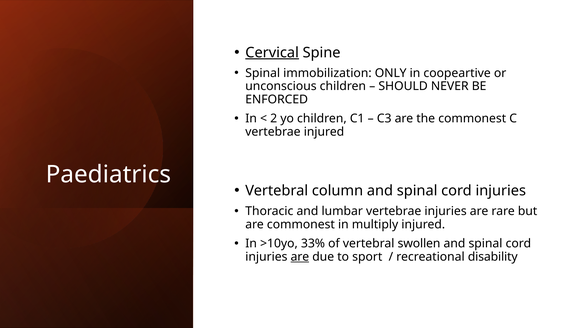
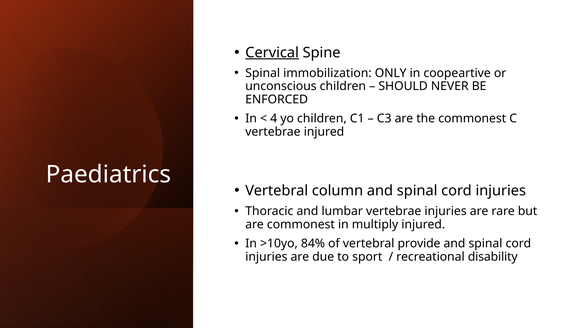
2: 2 -> 4
33%: 33% -> 84%
swollen: swollen -> provide
are at (300, 257) underline: present -> none
